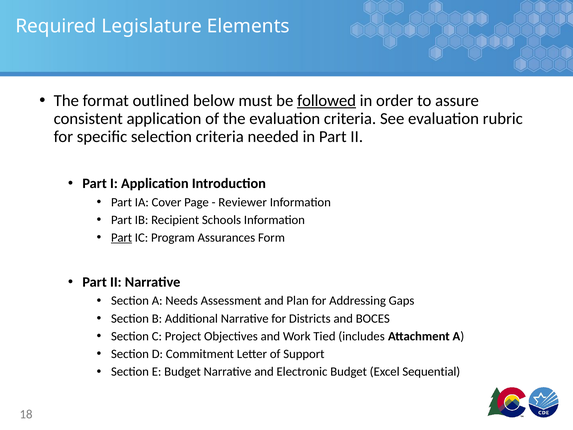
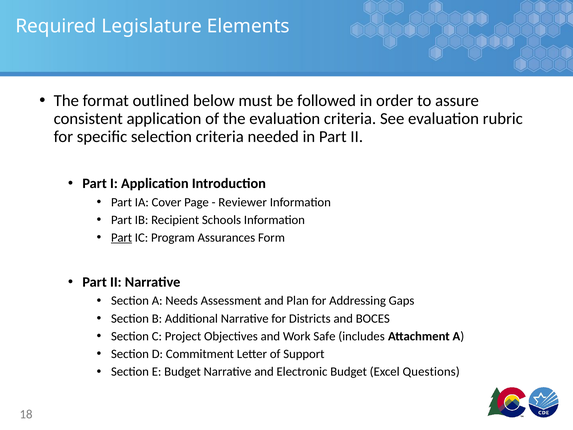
followed underline: present -> none
Tied: Tied -> Safe
Sequential: Sequential -> Questions
